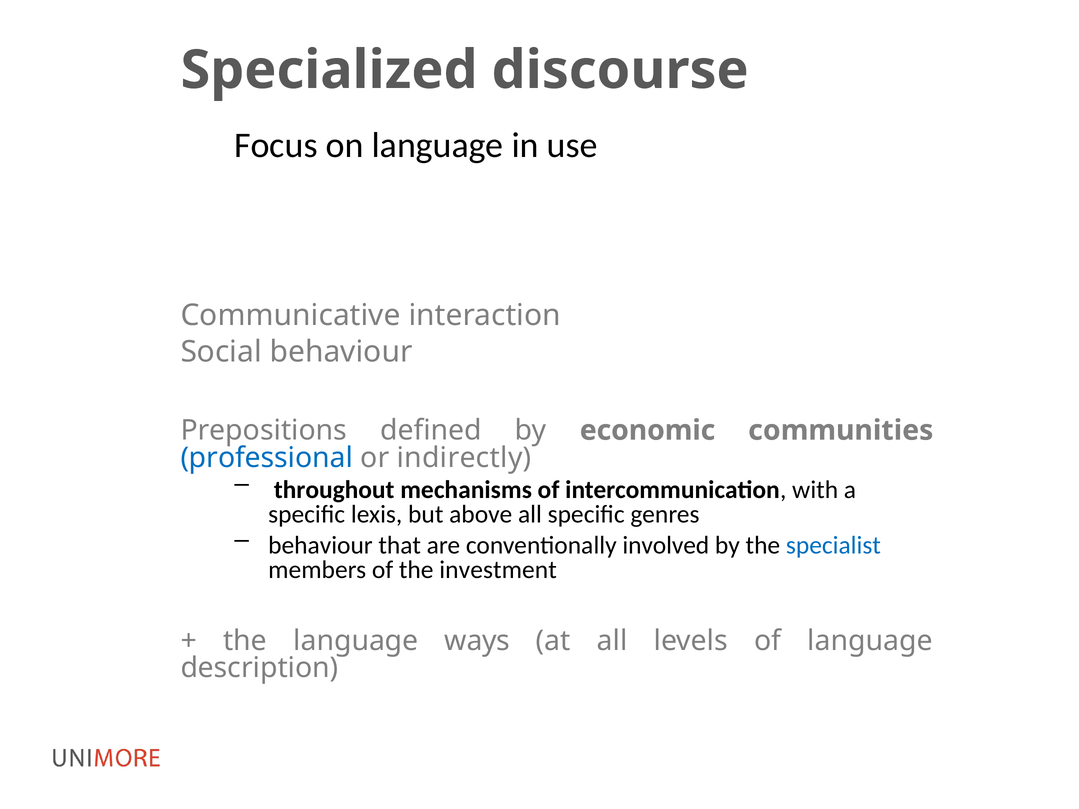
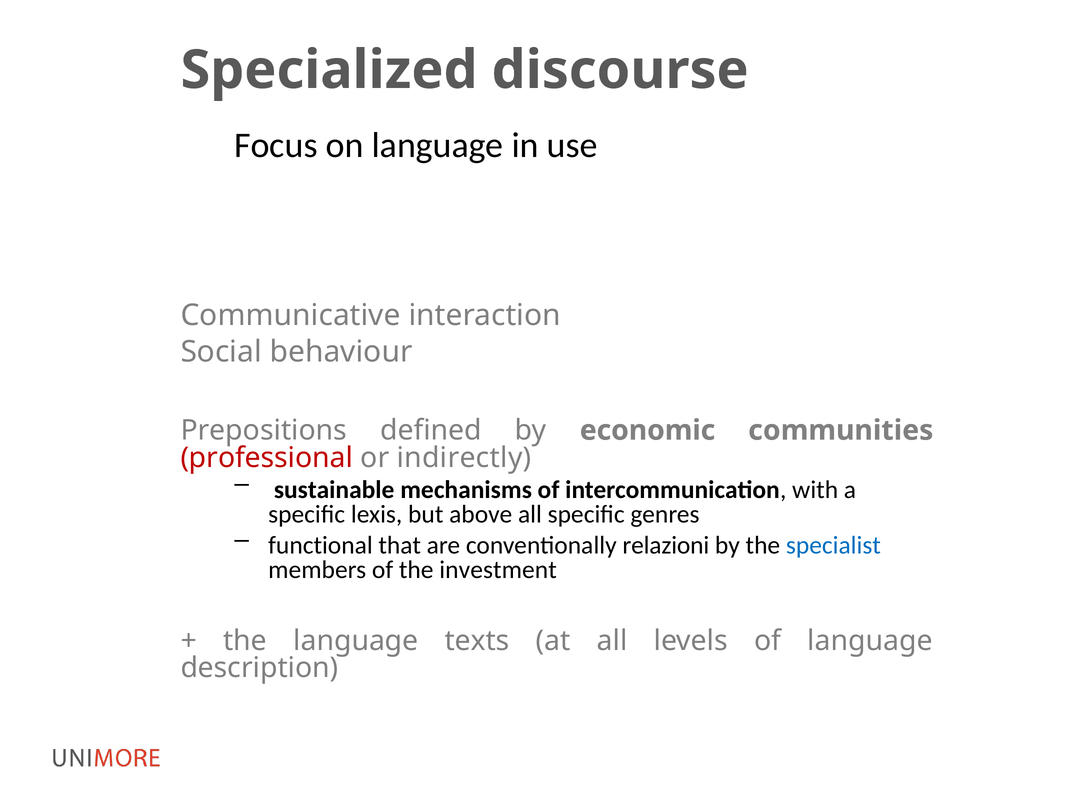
professional colour: blue -> red
throughout: throughout -> sustainable
behaviour at (320, 546): behaviour -> functional
involved: involved -> relazioni
ways: ways -> texts
